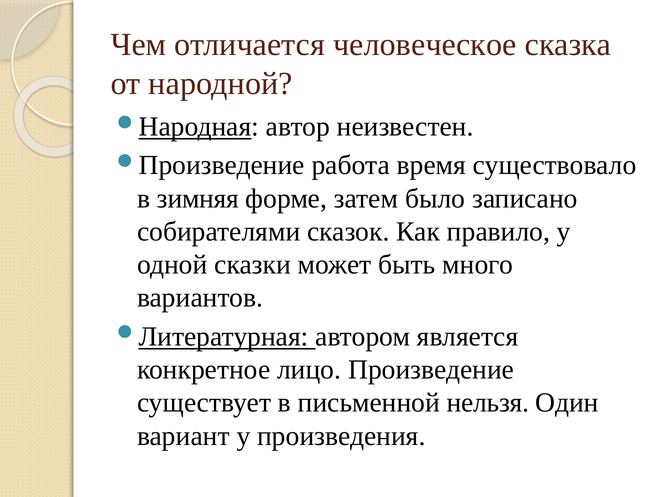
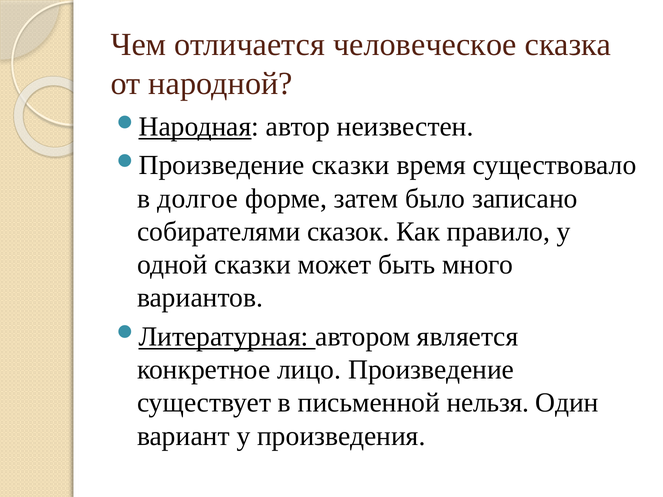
работа at (351, 165): работа -> сказки
зимняя: зимняя -> долгое
